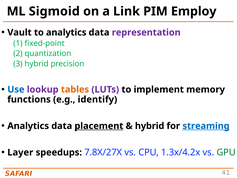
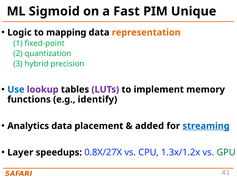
Link: Link -> Fast
Employ: Employ -> Unique
Vault: Vault -> Logic
to analytics: analytics -> mapping
representation colour: purple -> orange
tables colour: orange -> black
placement underline: present -> none
hybrid at (150, 126): hybrid -> added
7.8X/27X: 7.8X/27X -> 0.8X/27X
1.3x/4.2x: 1.3x/4.2x -> 1.3x/1.2x
